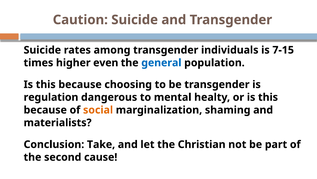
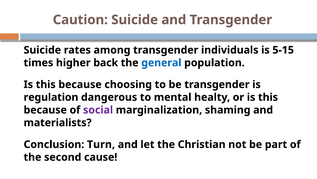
7-15: 7-15 -> 5-15
even: even -> back
social colour: orange -> purple
Take: Take -> Turn
